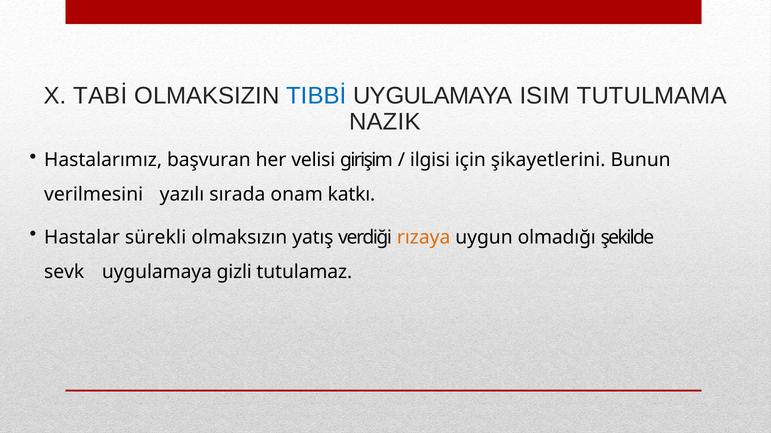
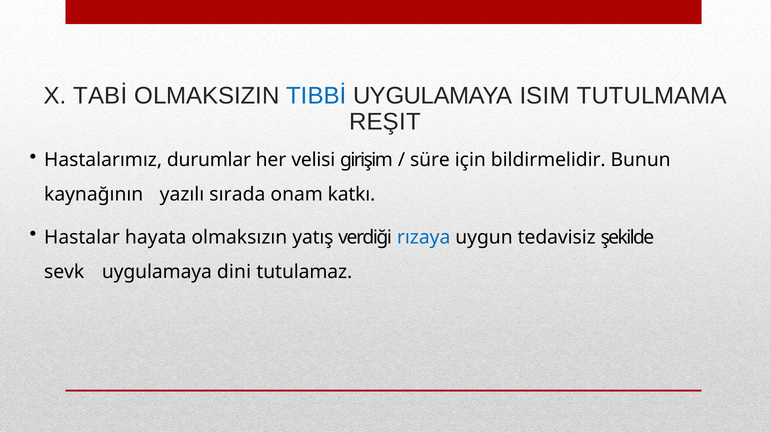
NAZIK: NAZIK -> REŞIT
başvuran: başvuran -> durumlar
ilgisi: ilgisi -> süre
şikayetlerini: şikayetlerini -> bildirmelidir
verilmesini: verilmesini -> kaynağının
sürekli: sürekli -> hayata
rızaya colour: orange -> blue
olmadığı: olmadığı -> tedavisiz
gizli: gizli -> dini
